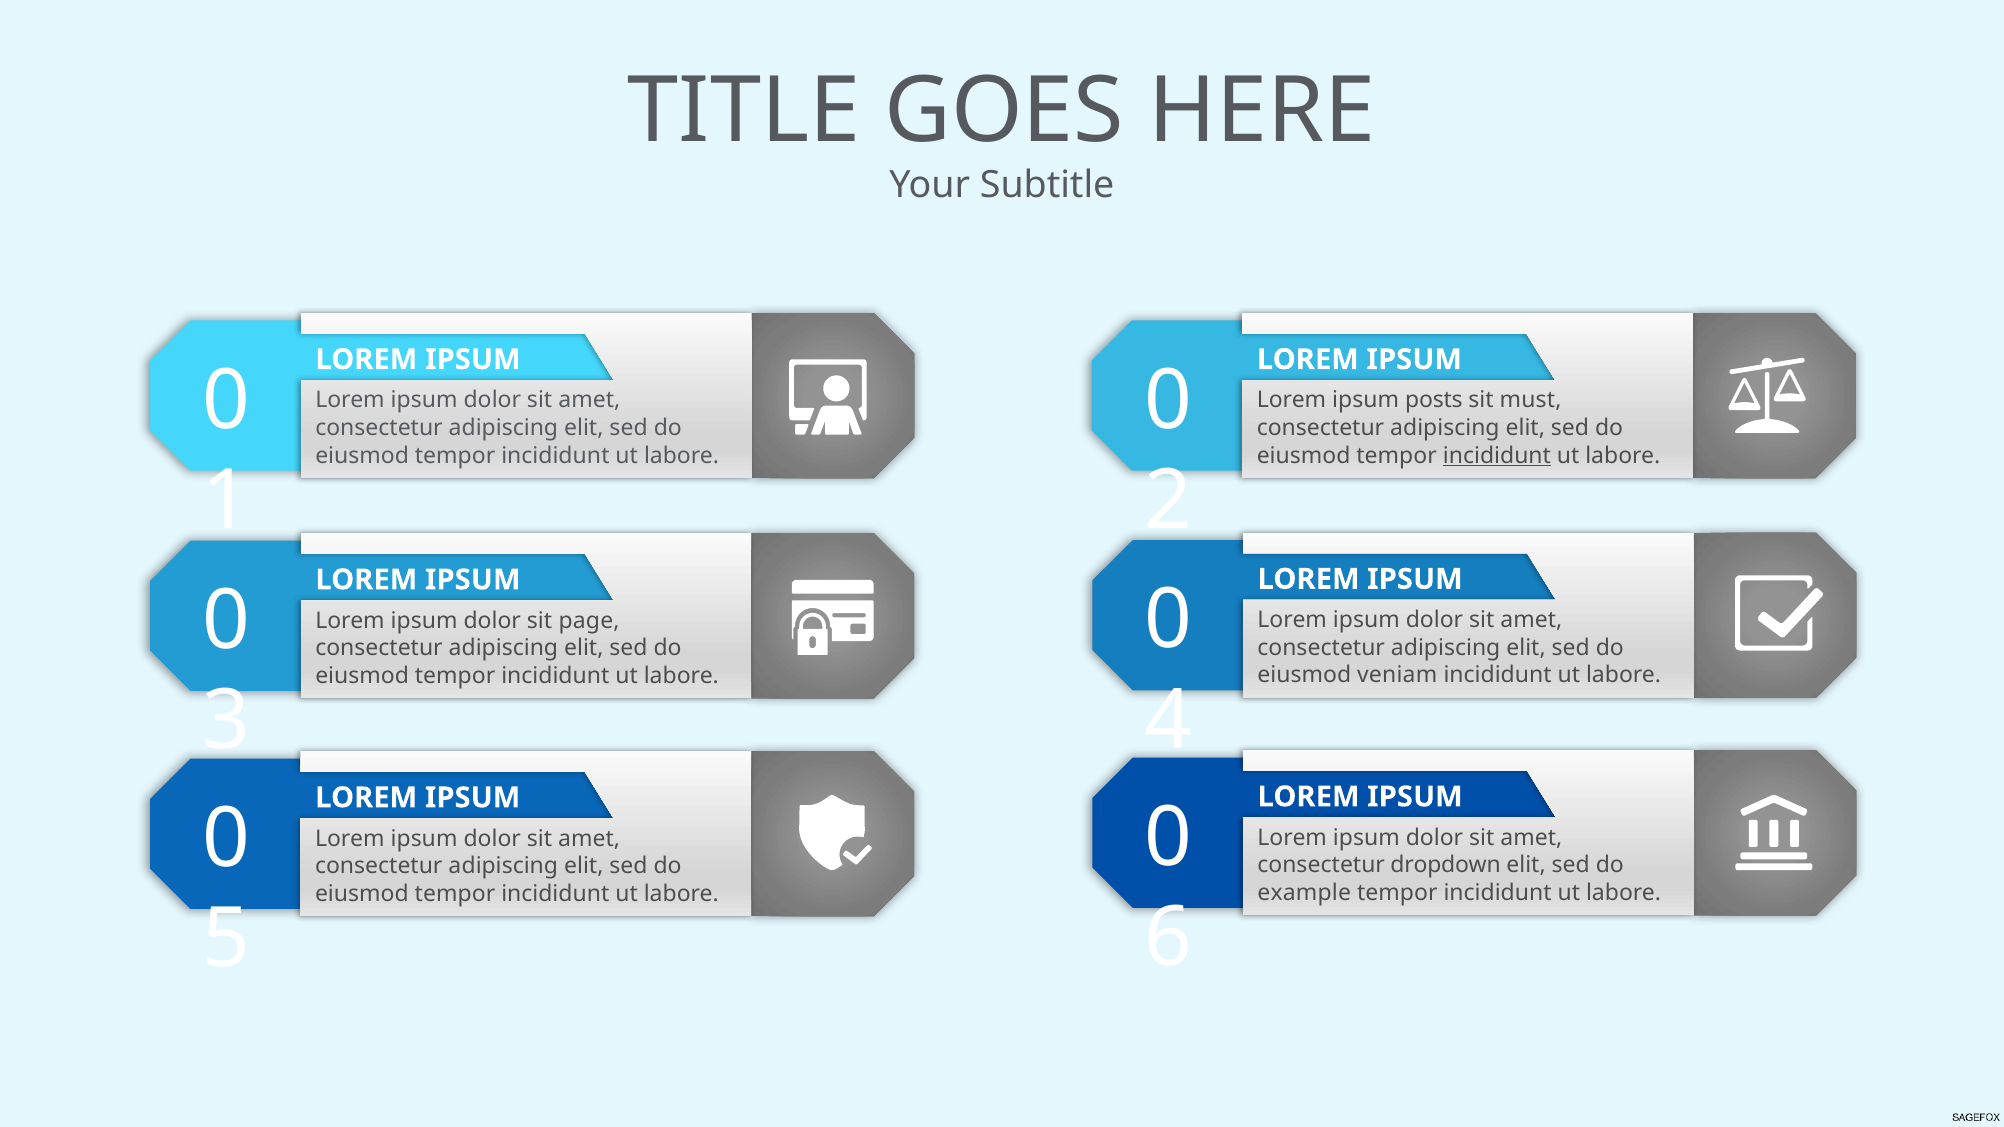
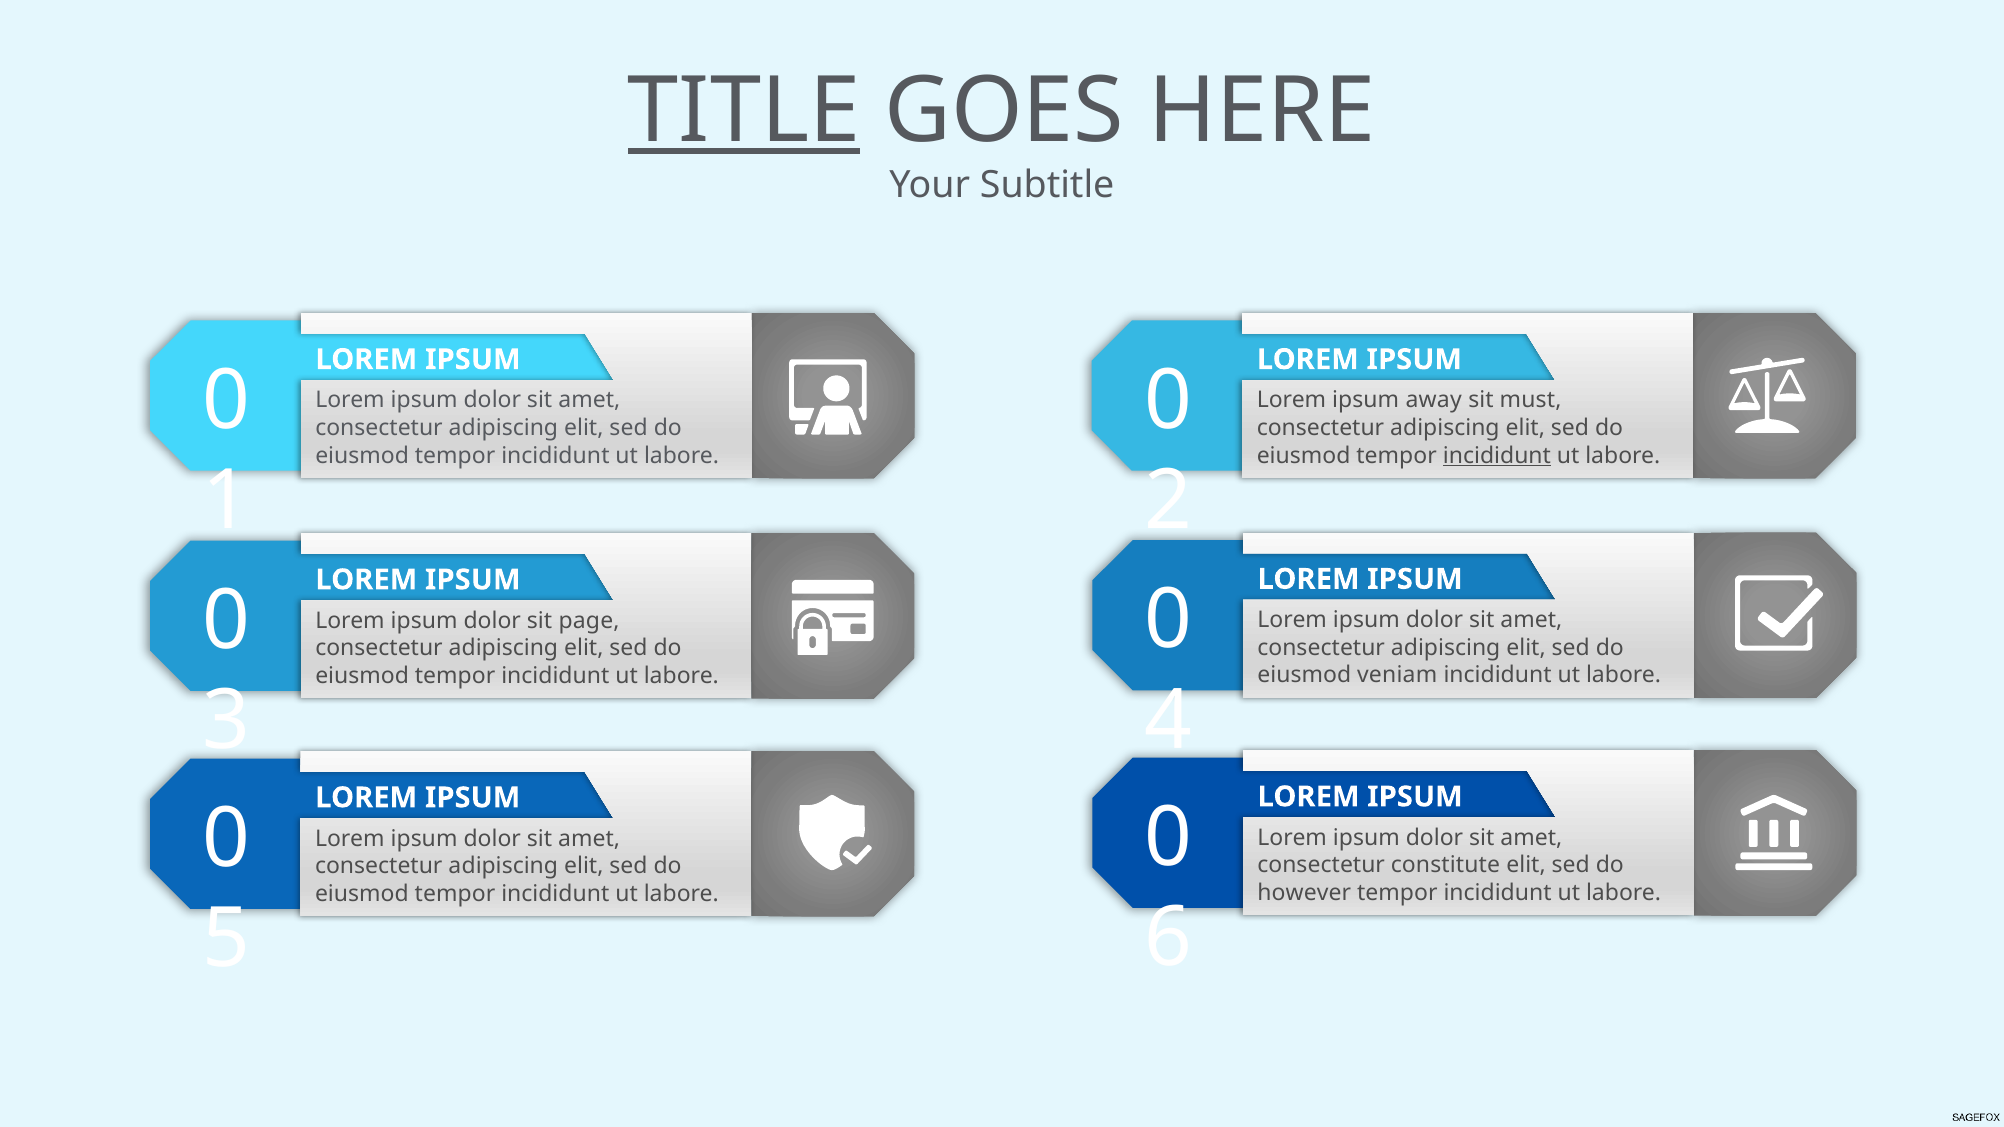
TITLE underline: none -> present
posts: posts -> away
dropdown: dropdown -> constitute
example: example -> however
